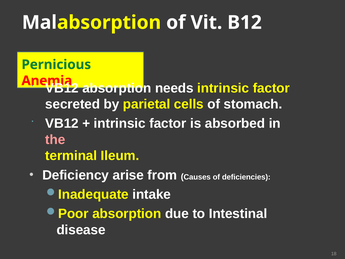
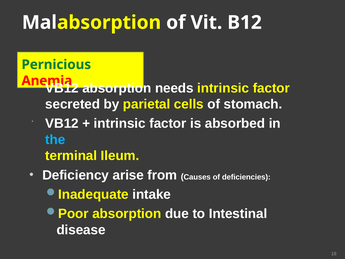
the colour: pink -> light blue
